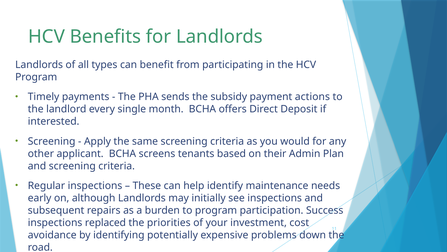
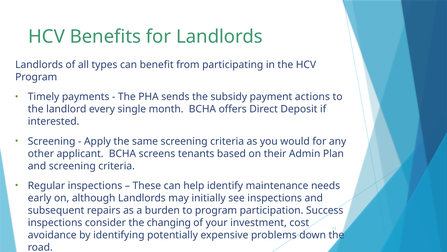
replaced: replaced -> consider
priorities: priorities -> changing
